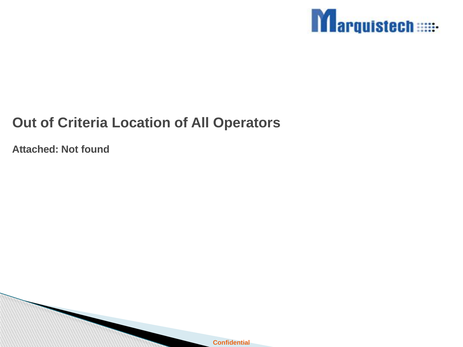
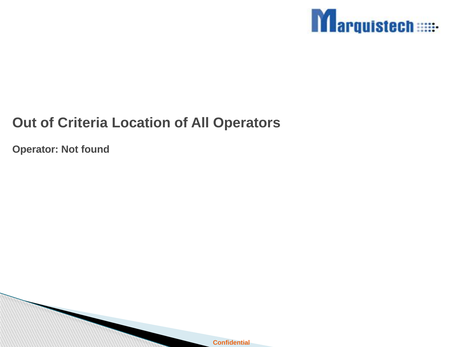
Attached: Attached -> Operator
